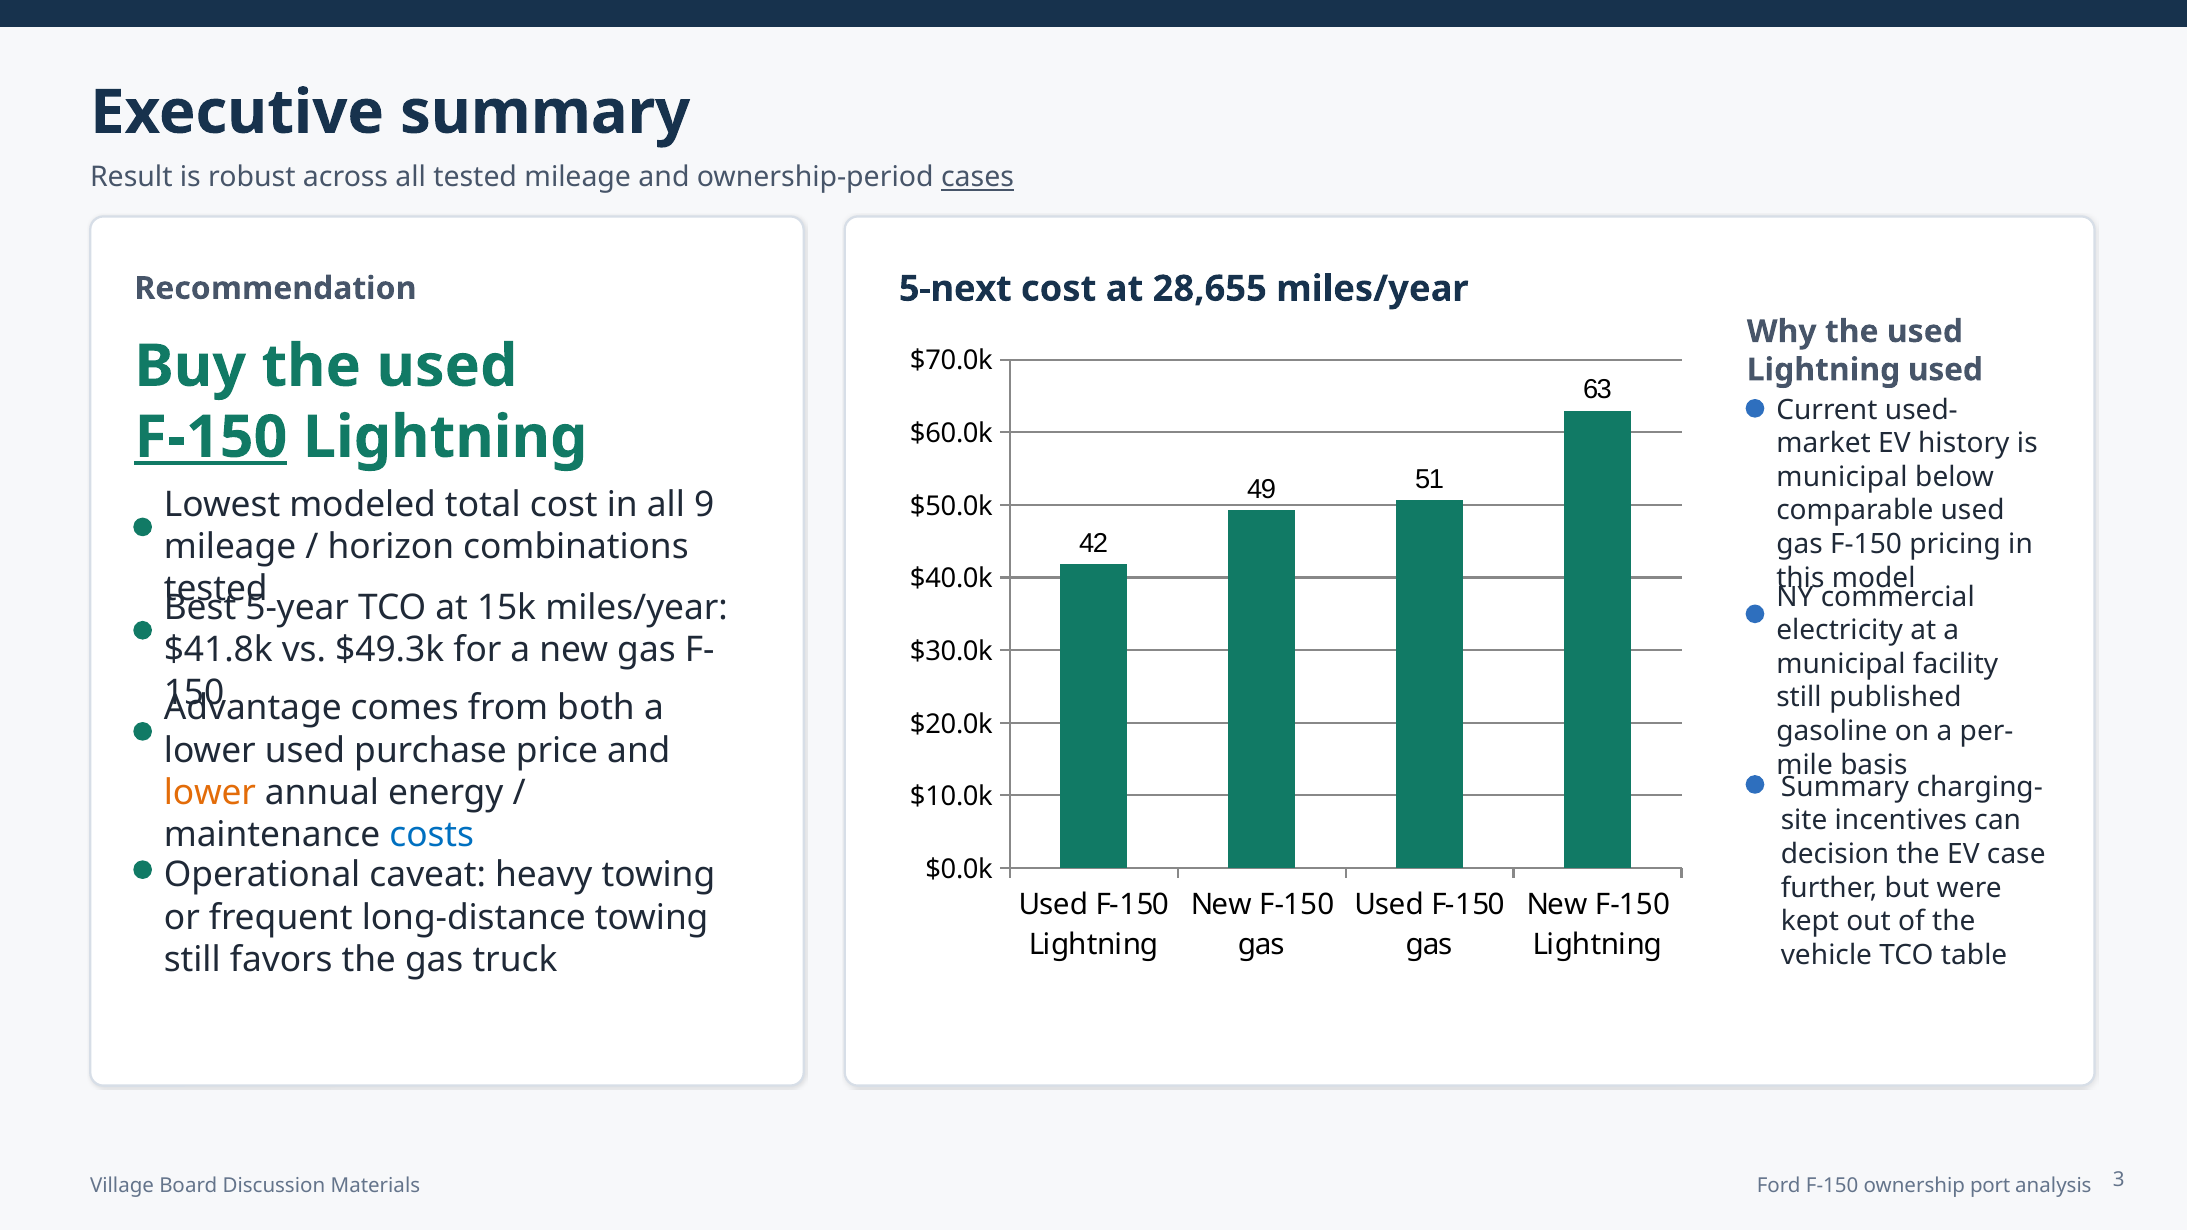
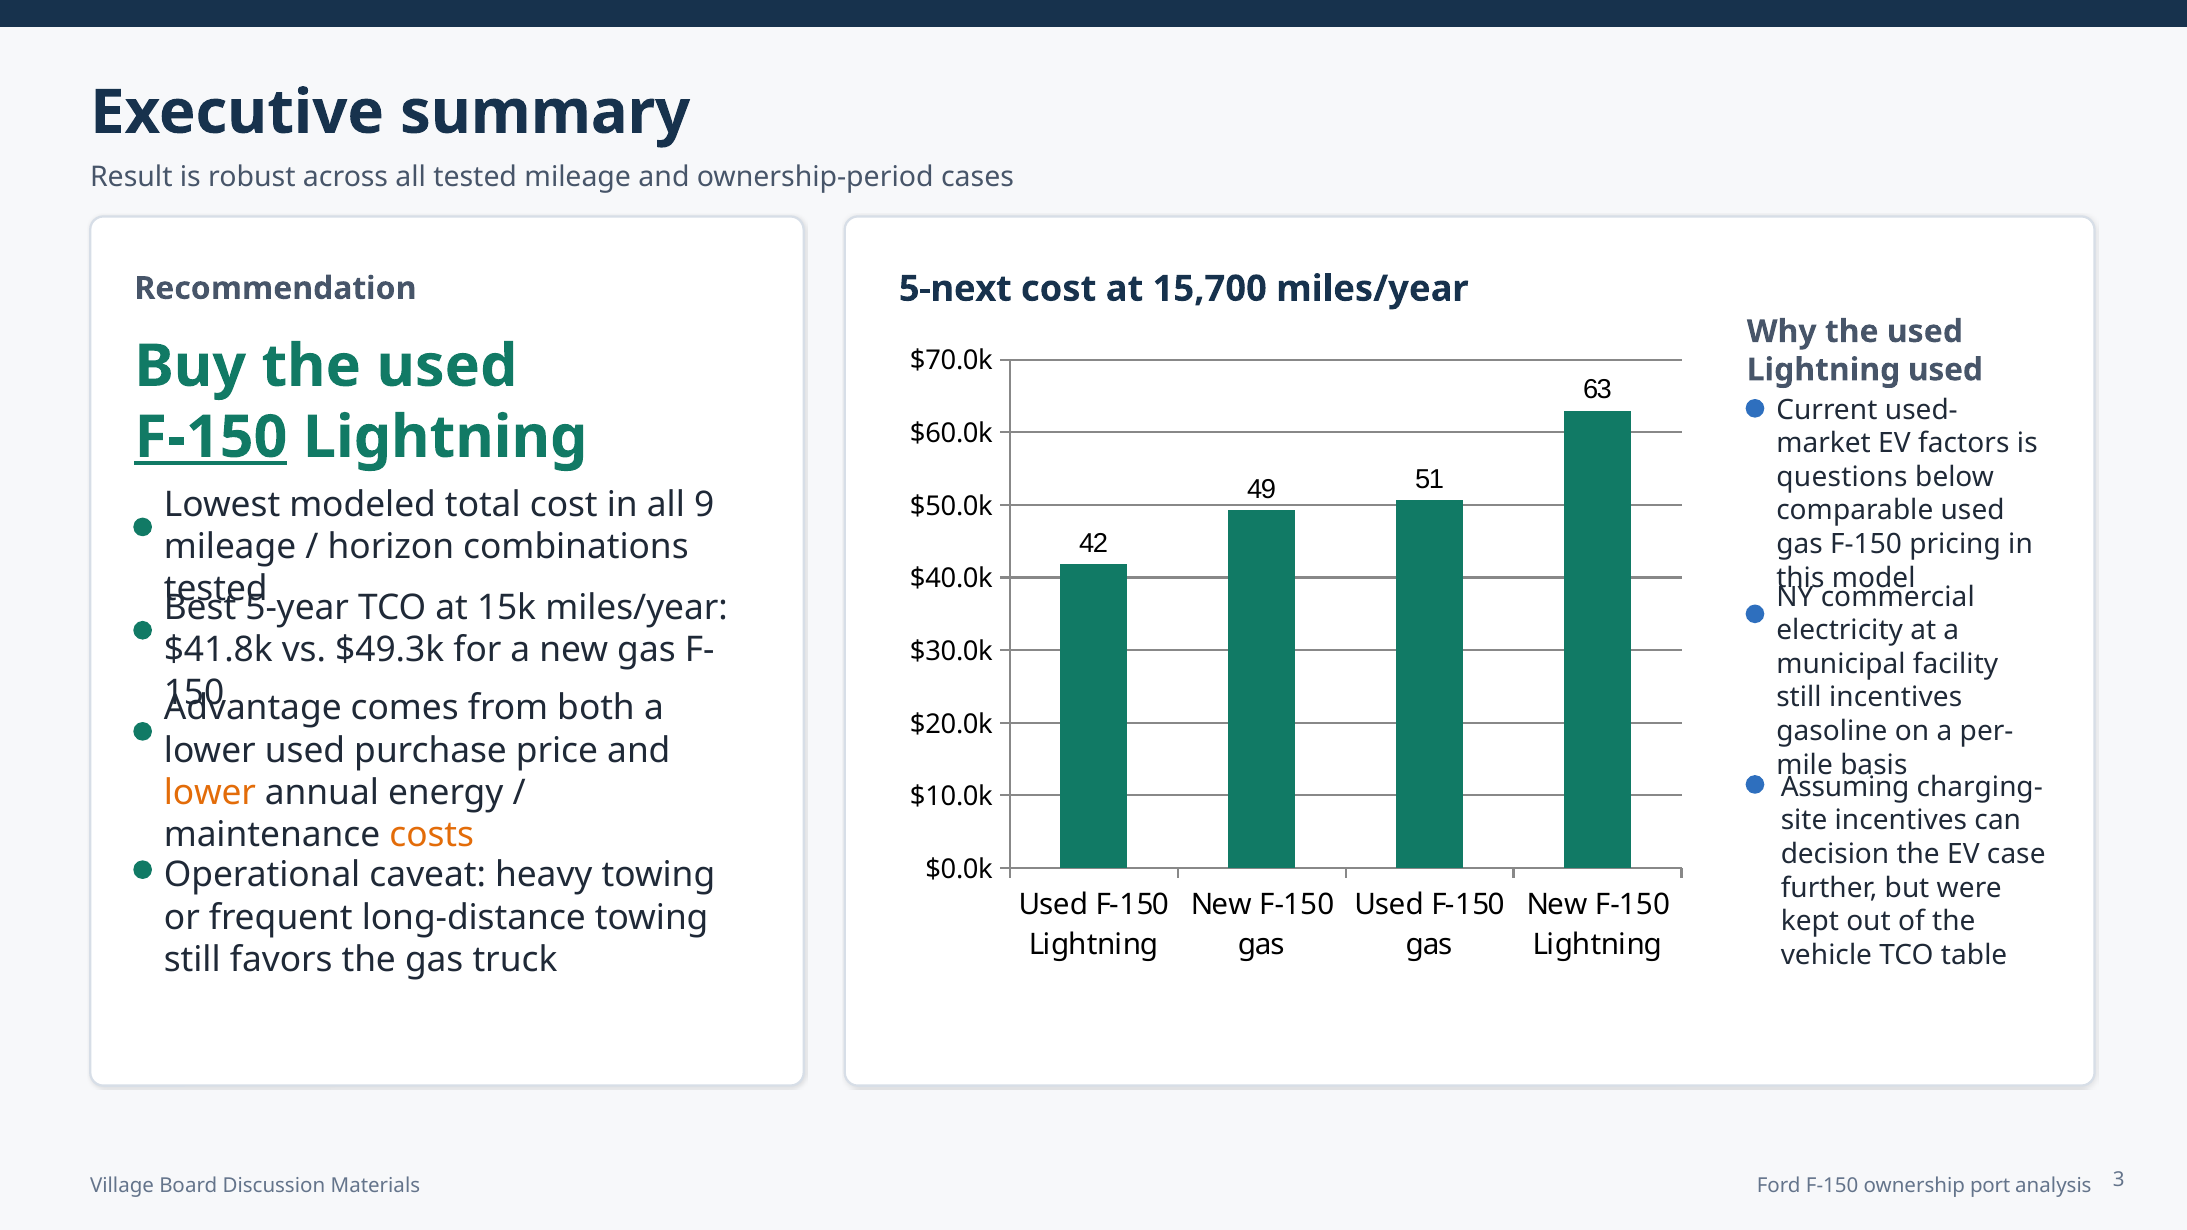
cases underline: present -> none
28,655: 28,655 -> 15,700
history: history -> factors
municipal at (1842, 477): municipal -> questions
still published: published -> incentives
Summary at (1845, 787): Summary -> Assuming
costs colour: blue -> orange
